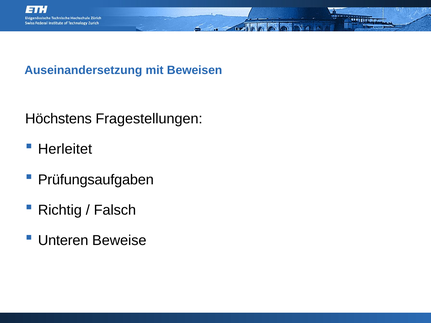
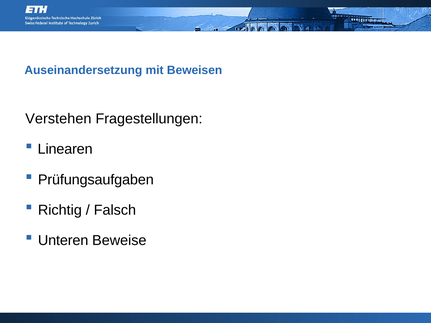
Höchstens: Höchstens -> Verstehen
Herleitet: Herleitet -> Linearen
